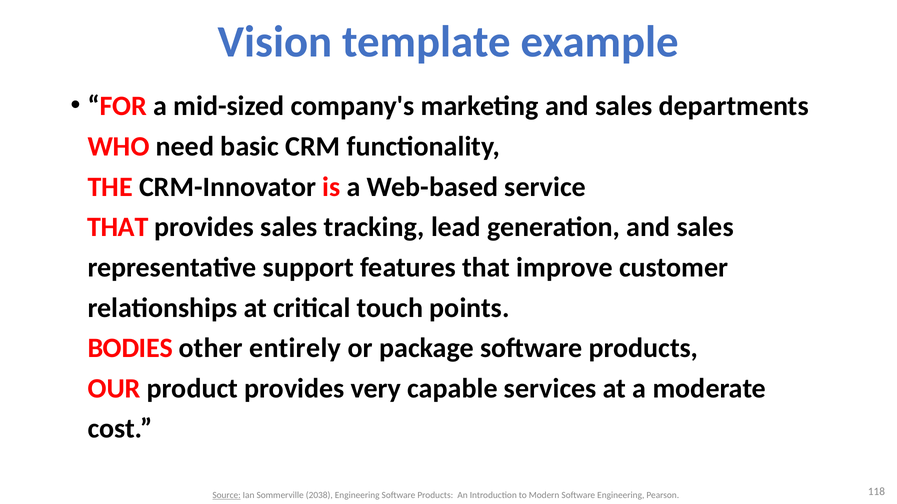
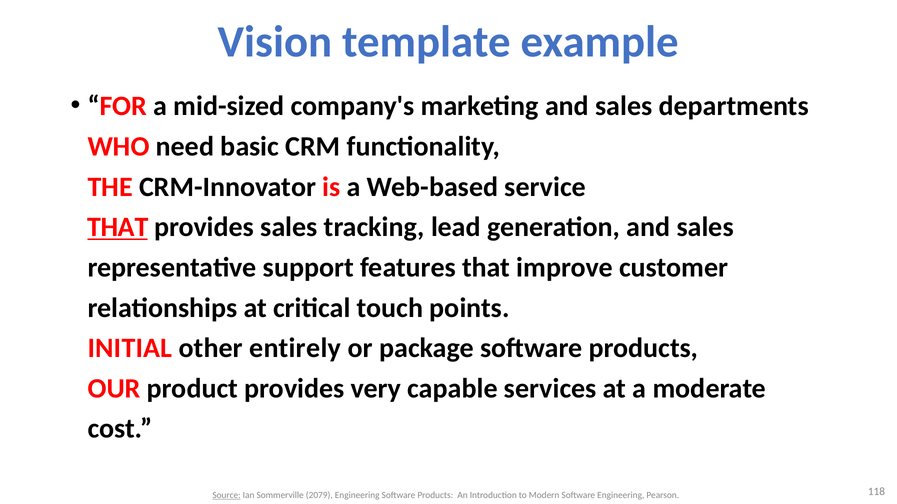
THAT at (118, 227) underline: none -> present
BODIES: BODIES -> INITIAL
2038: 2038 -> 2079
